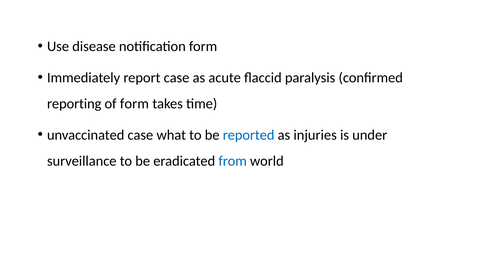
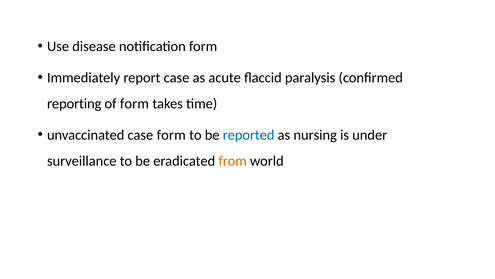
case what: what -> form
injuries: injuries -> nursing
from colour: blue -> orange
